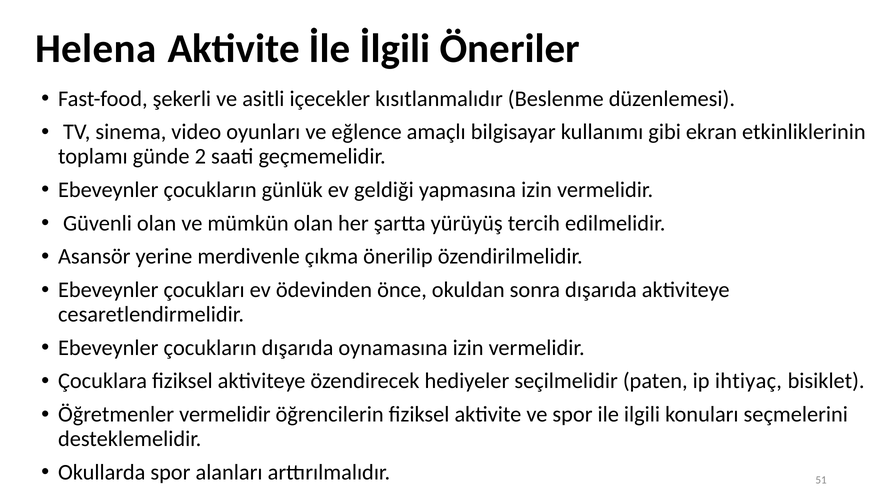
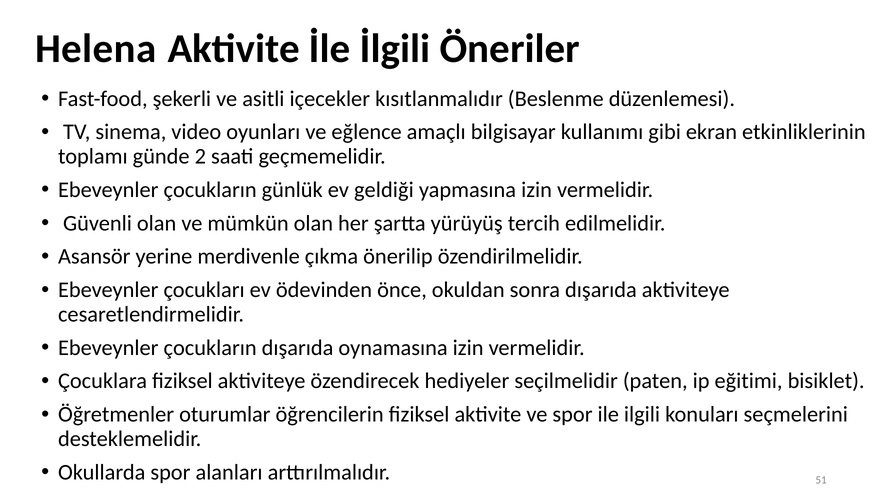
ihtiyaç: ihtiyaç -> eğitimi
Öğretmenler vermelidir: vermelidir -> oturumlar
